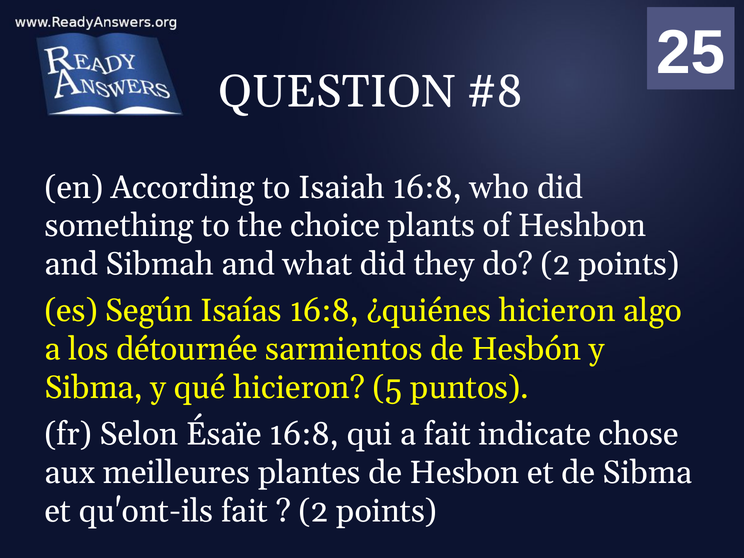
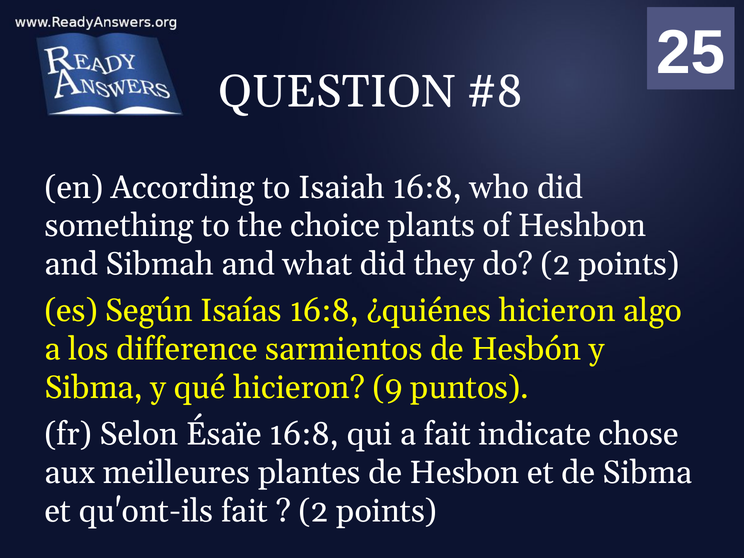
détournée: détournée -> difference
5: 5 -> 9
